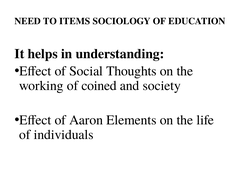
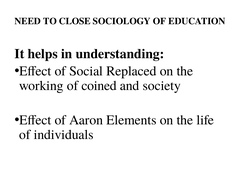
ITEMS: ITEMS -> CLOSE
Thoughts: Thoughts -> Replaced
